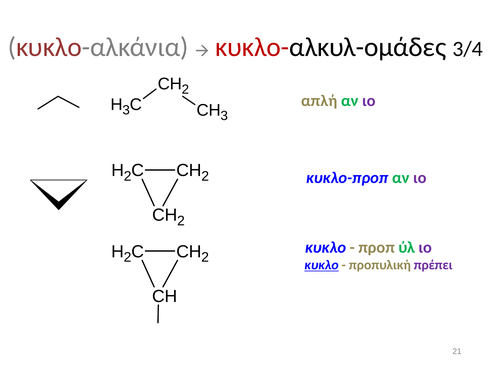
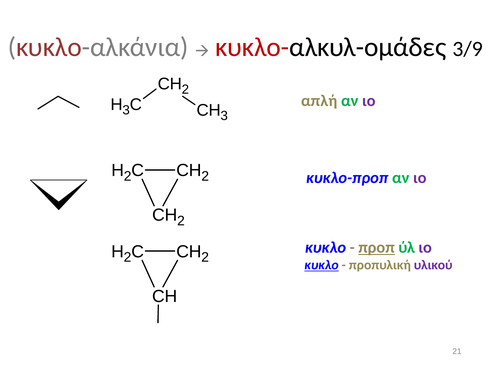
3/4: 3/4 -> 3/9
προπ underline: none -> present
πρέπει: πρέπει -> υλικού
